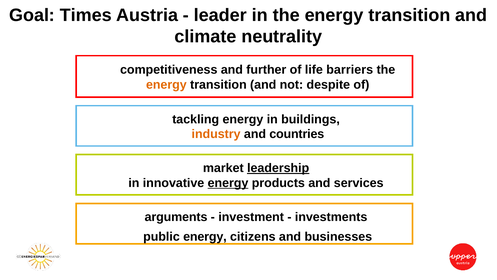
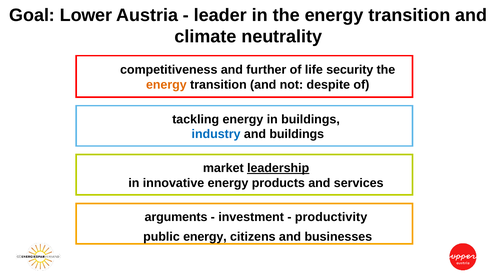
Times: Times -> Lower
barriers: barriers -> security
industry colour: orange -> blue
and countries: countries -> buildings
energy at (228, 183) underline: present -> none
investments: investments -> productivity
